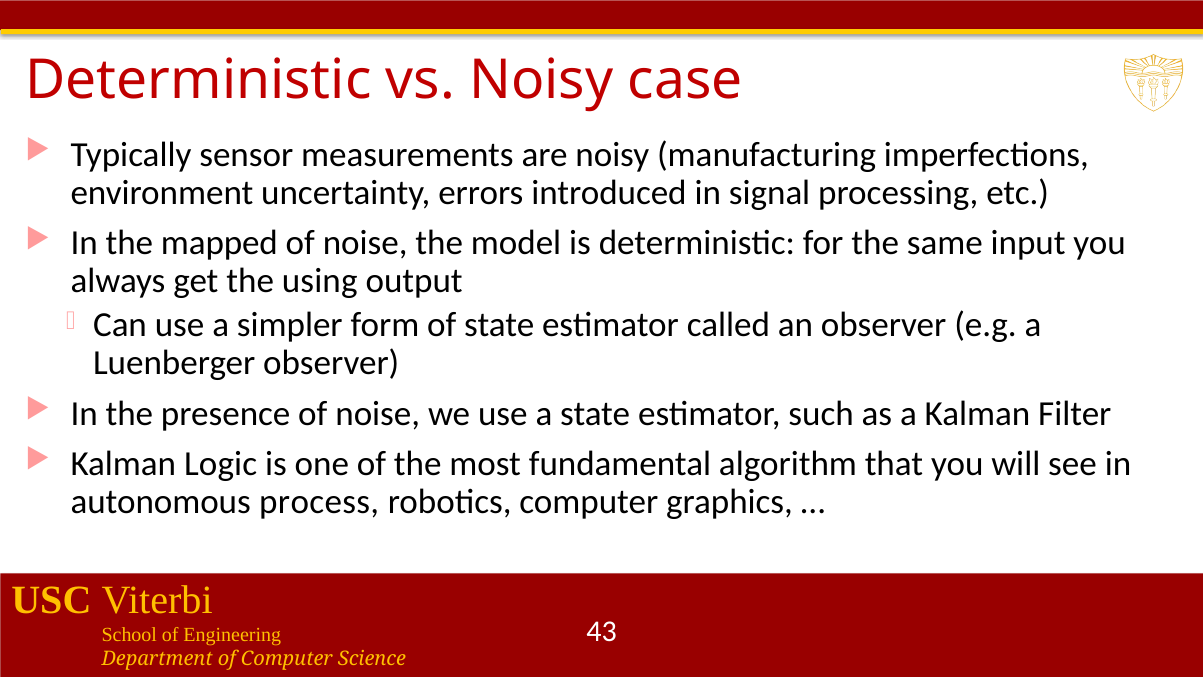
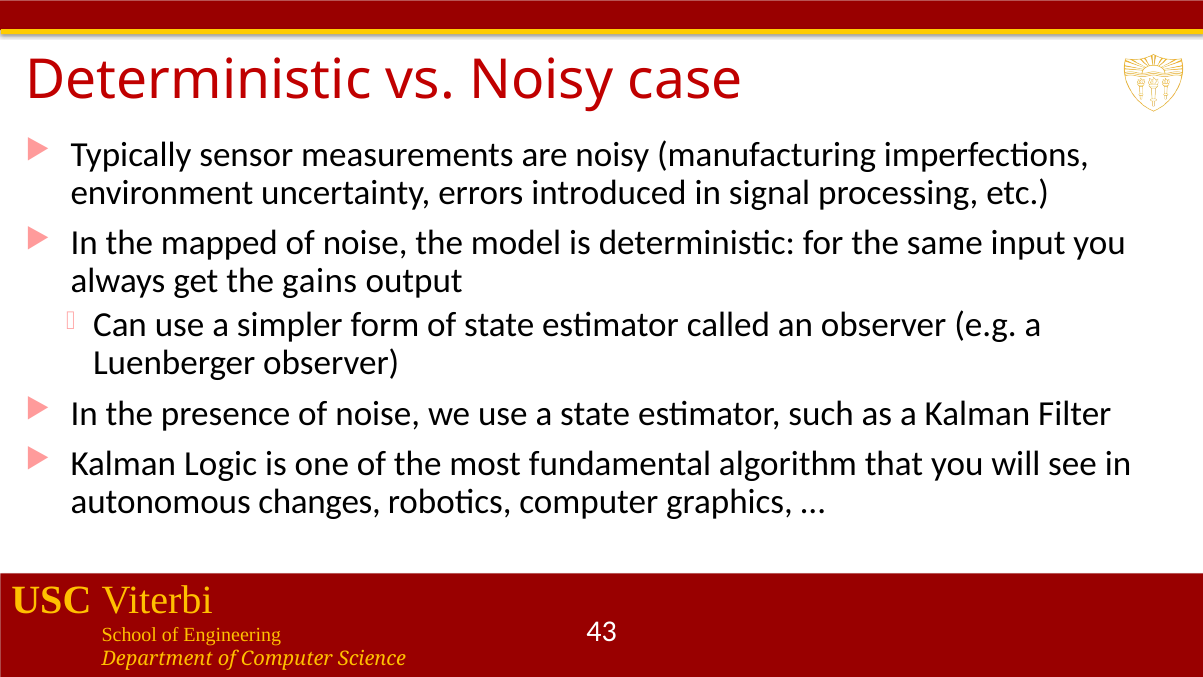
using: using -> gains
process: process -> changes
